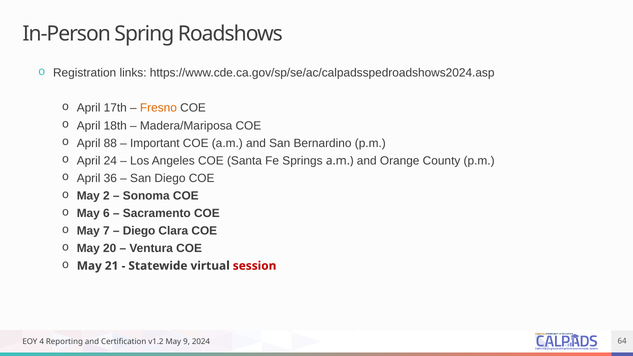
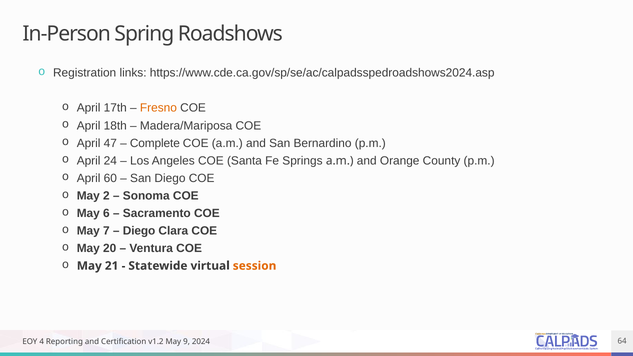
88: 88 -> 47
Important: Important -> Complete
36: 36 -> 60
session colour: red -> orange
